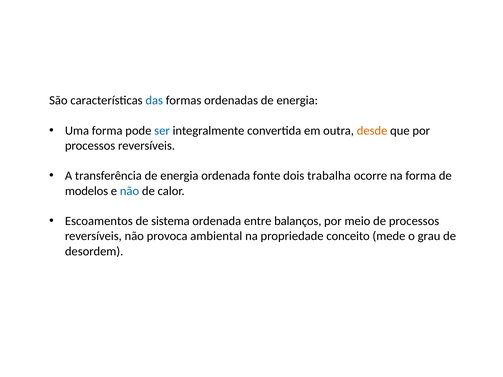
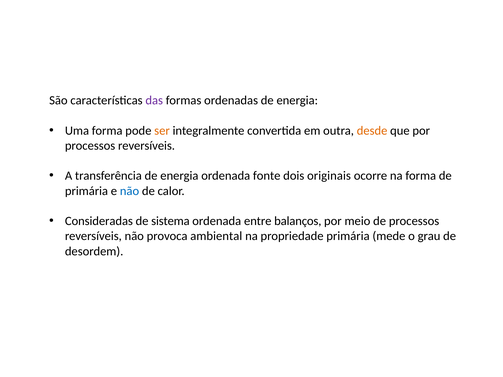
das colour: blue -> purple
ser colour: blue -> orange
trabalha: trabalha -> originais
modelos at (87, 191): modelos -> primária
Escoamentos: Escoamentos -> Consideradas
propriedade conceito: conceito -> primária
